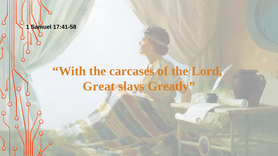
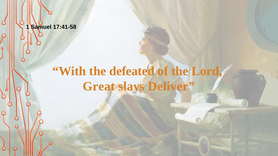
carcases: carcases -> defeated
Greatly: Greatly -> Deliver
